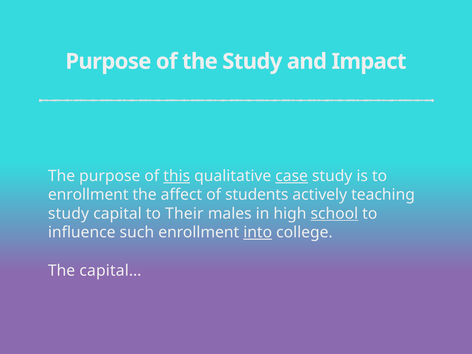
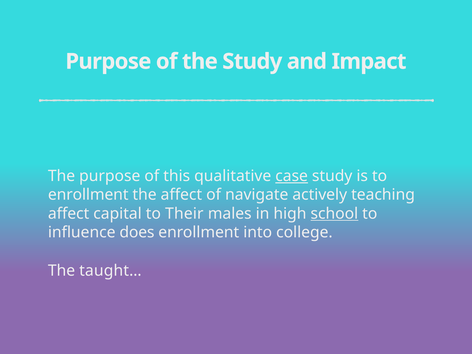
this underline: present -> none
students: students -> navigate
study at (69, 214): study -> affect
such: such -> does
into underline: present -> none
capital…: capital… -> taught…
